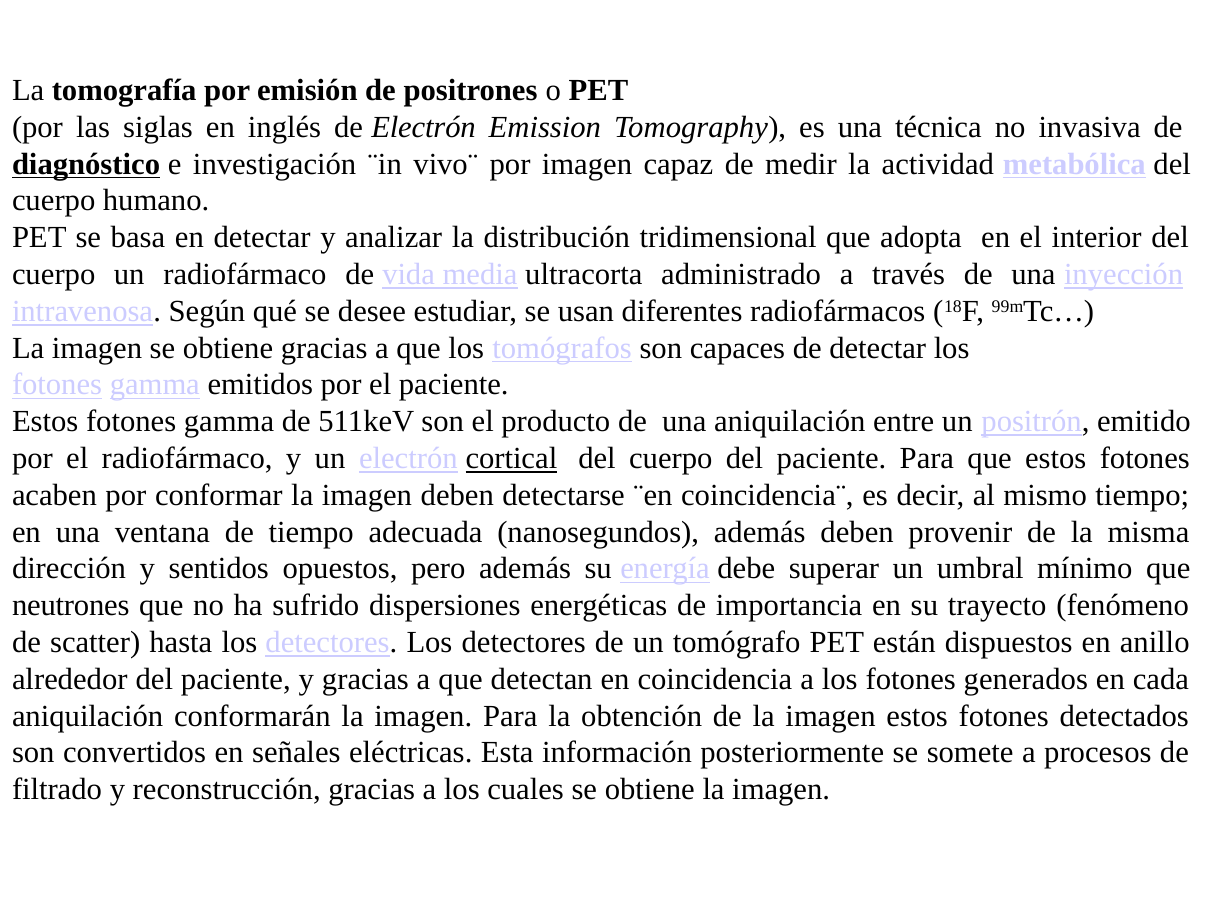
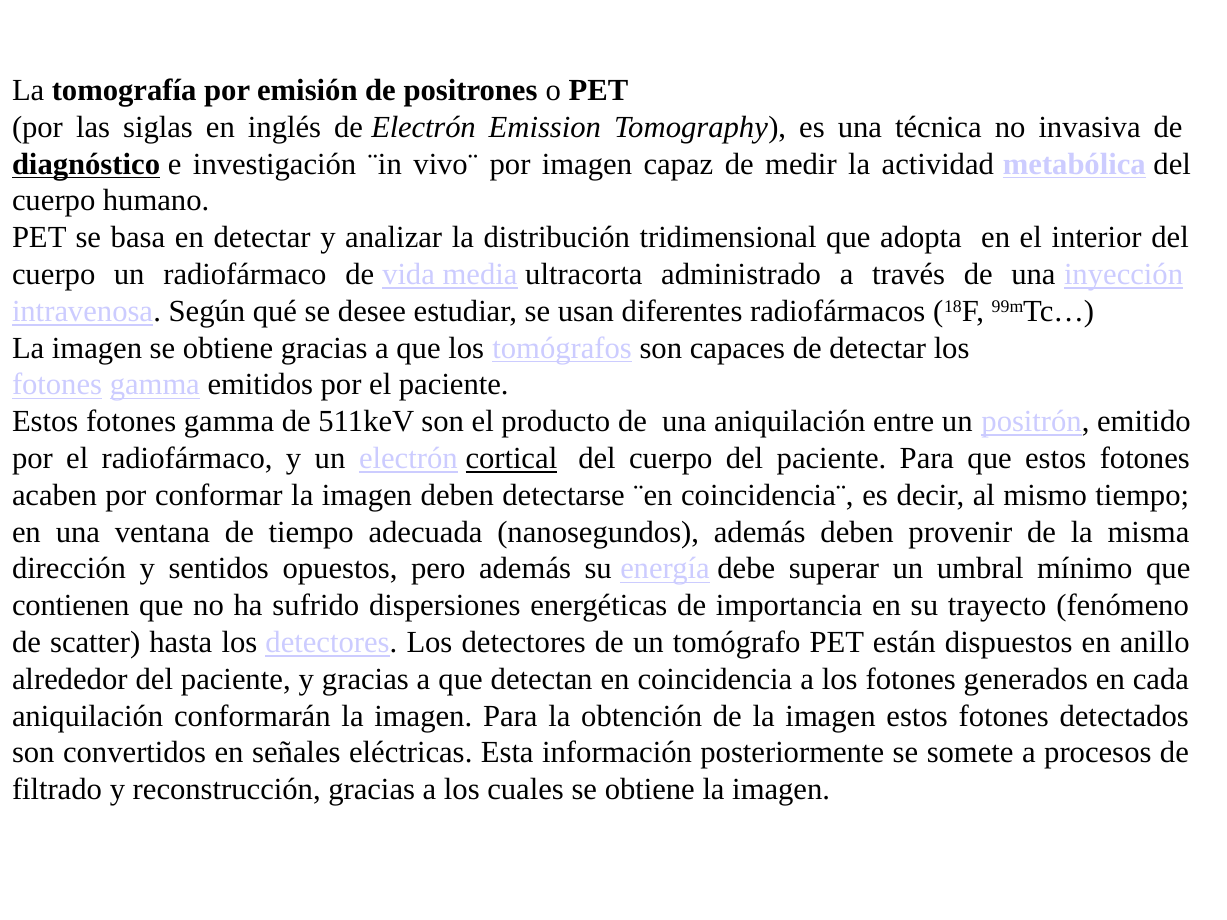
neutrones: neutrones -> contienen
